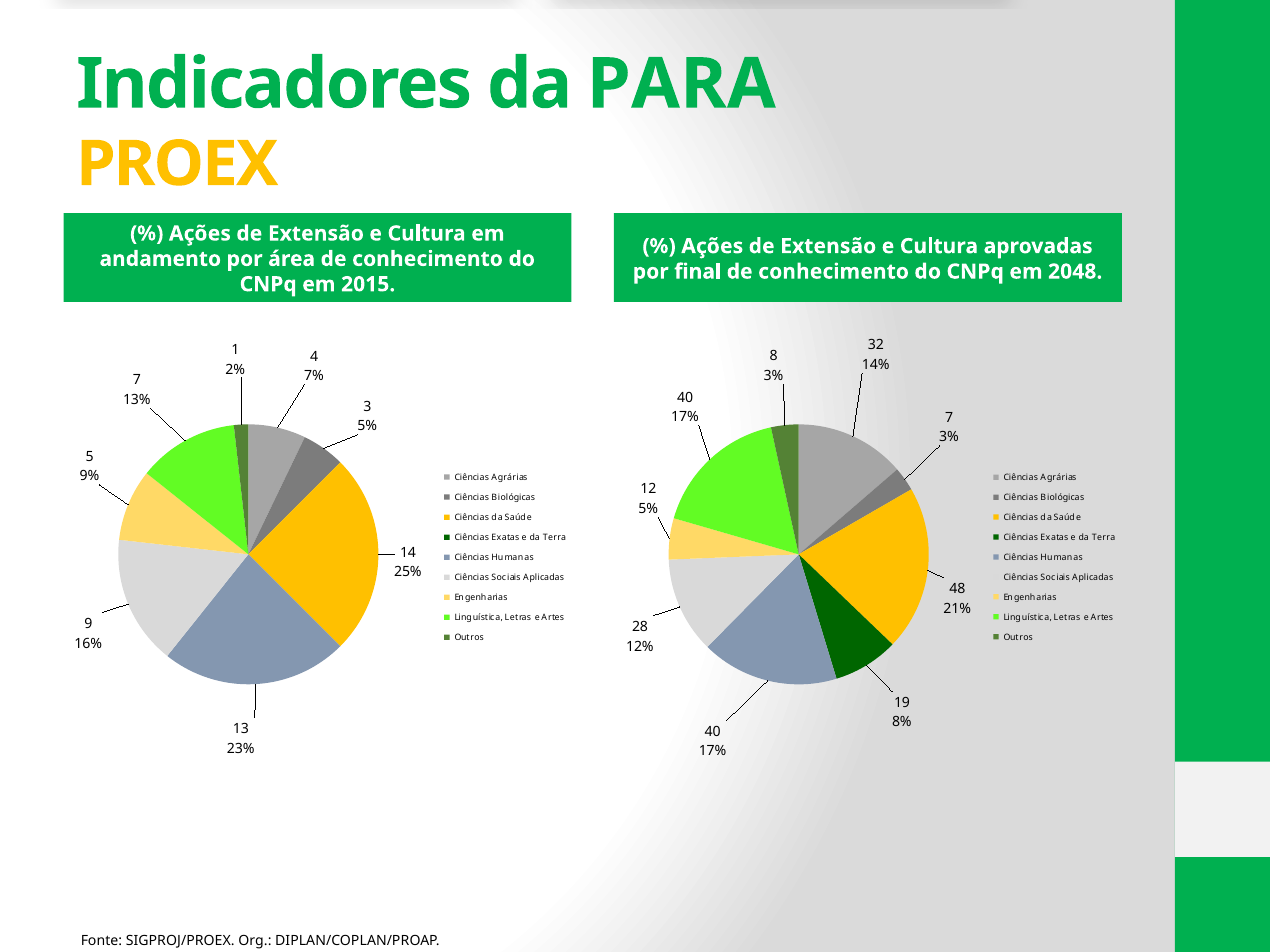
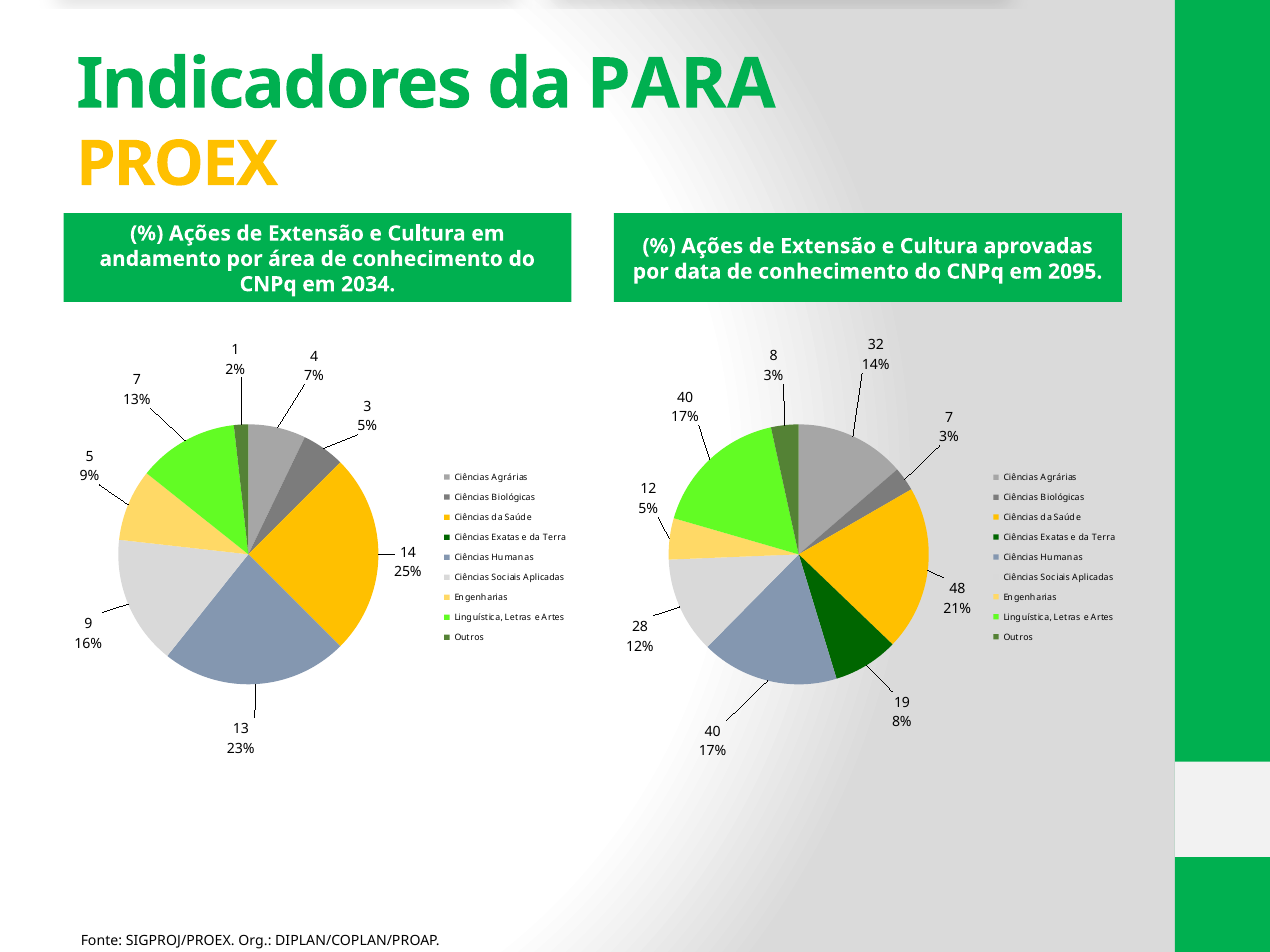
final: final -> data
2048: 2048 -> 2095
2015: 2015 -> 2034
